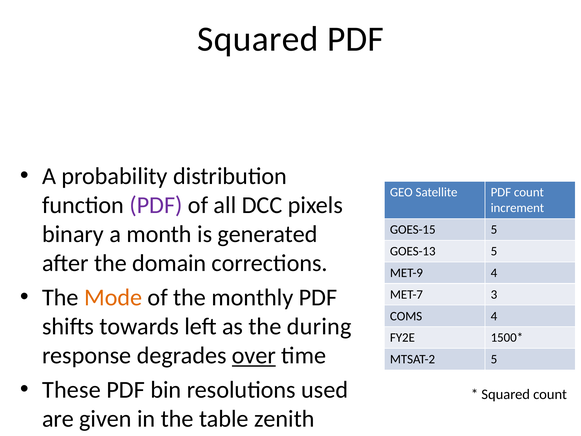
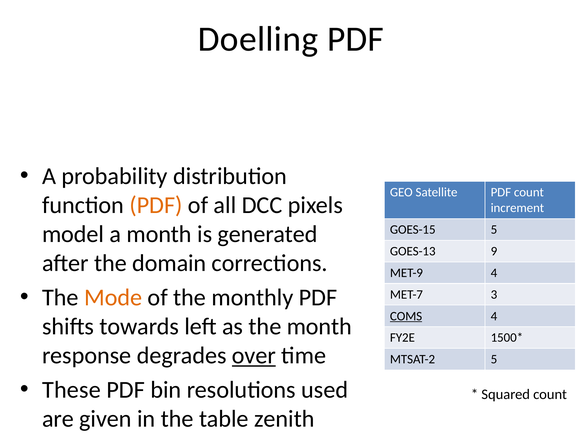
Squared at (258, 39): Squared -> Doelling
PDF at (156, 205) colour: purple -> orange
binary: binary -> model
GOES-13 5: 5 -> 9
COMS underline: none -> present
the during: during -> month
